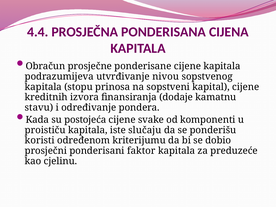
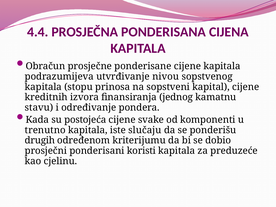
dodaje: dodaje -> jednog
proističu: proističu -> trenutno
koristi: koristi -> drugih
faktor: faktor -> koristi
